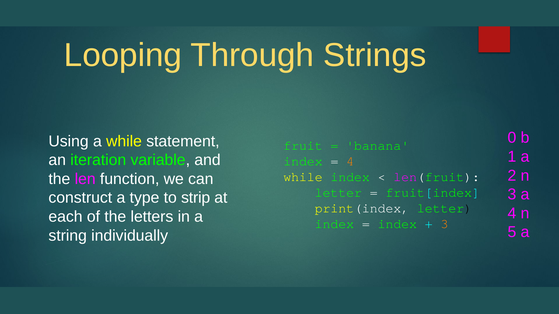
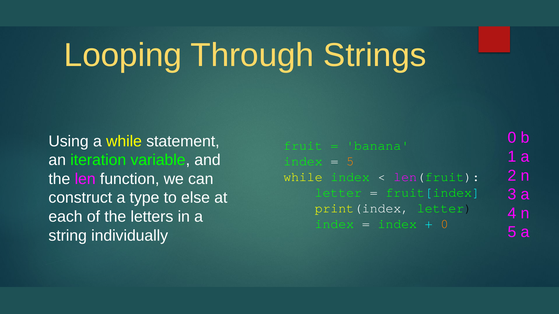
4 at (350, 161): 4 -> 5
strip: strip -> else
3 at (444, 224): 3 -> 0
